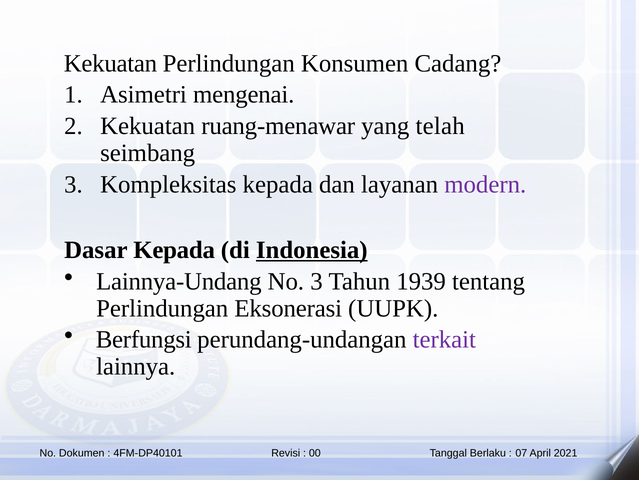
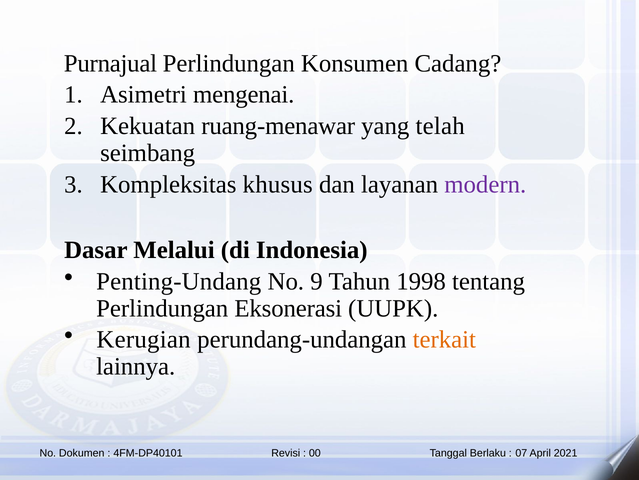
Kekuatan at (110, 63): Kekuatan -> Purnajual
Kompleksitas kepada: kepada -> khusus
Dasar Kepada: Kepada -> Melalui
Indonesia underline: present -> none
Lainnya-Undang: Lainnya-Undang -> Penting-Undang
No 3: 3 -> 9
1939: 1939 -> 1998
Berfungsi: Berfungsi -> Kerugian
terkait colour: purple -> orange
